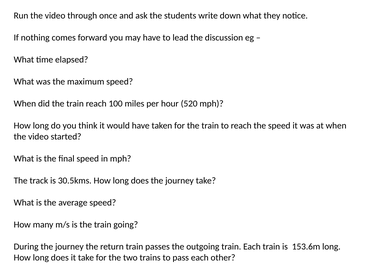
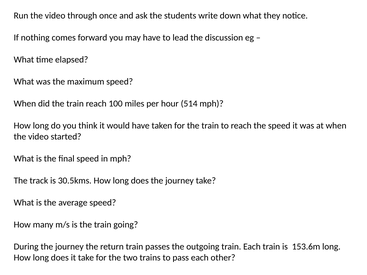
520: 520 -> 514
